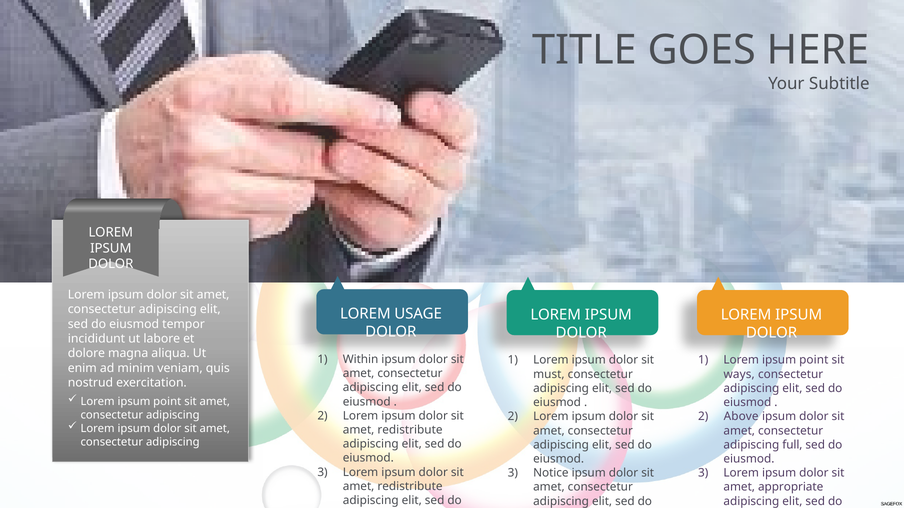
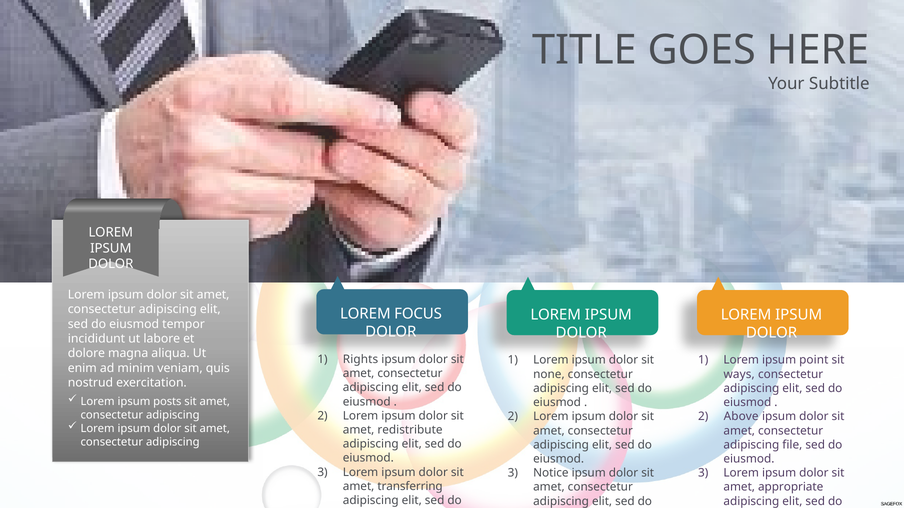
USAGE: USAGE -> FOCUS
Within: Within -> Rights
must: must -> none
point at (167, 402): point -> posts
full: full -> file
redistribute at (410, 487): redistribute -> transferring
